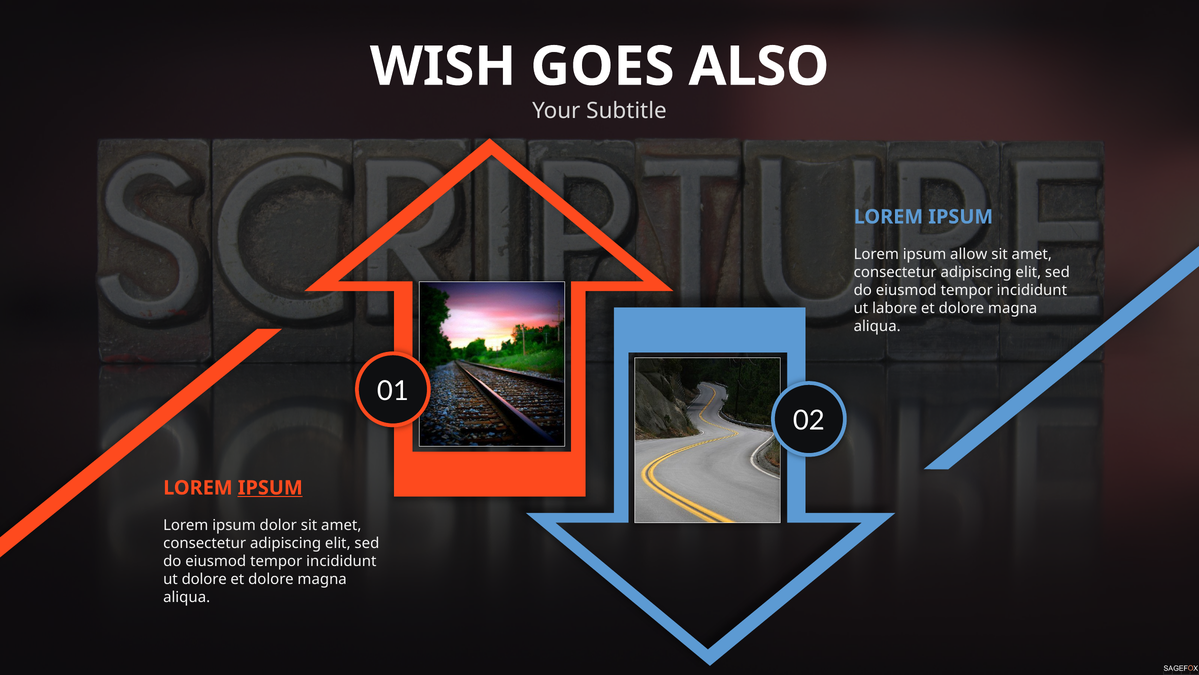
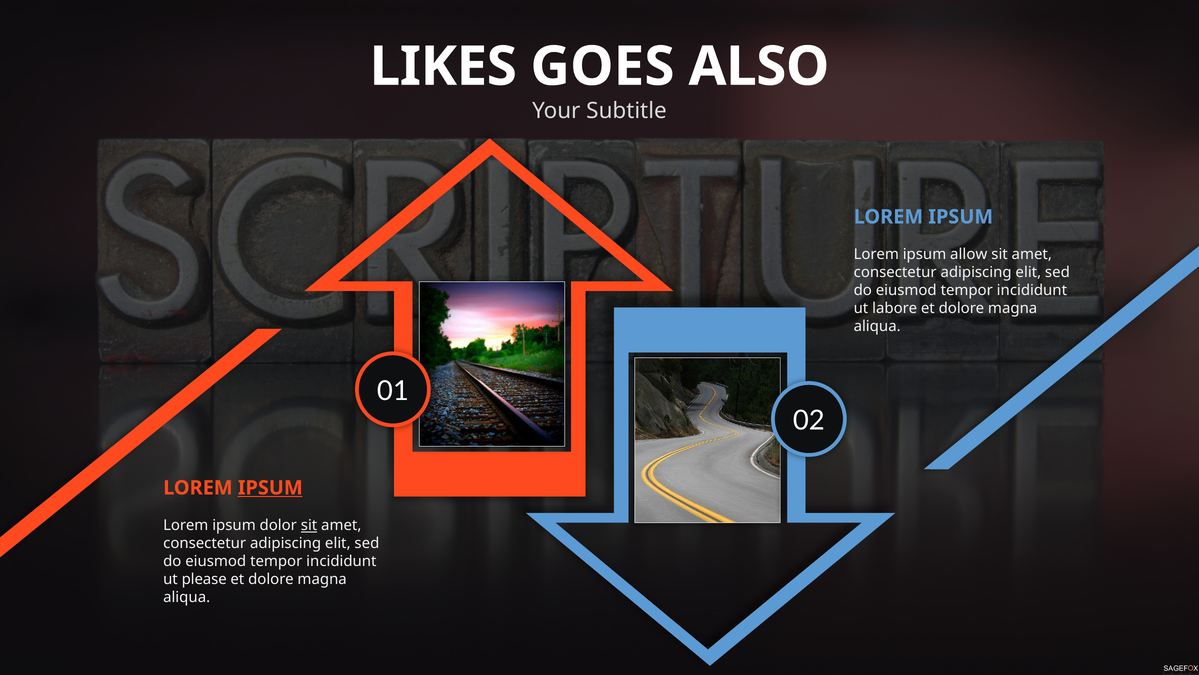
WISH: WISH -> LIKES
sit at (309, 525) underline: none -> present
ut dolore: dolore -> please
